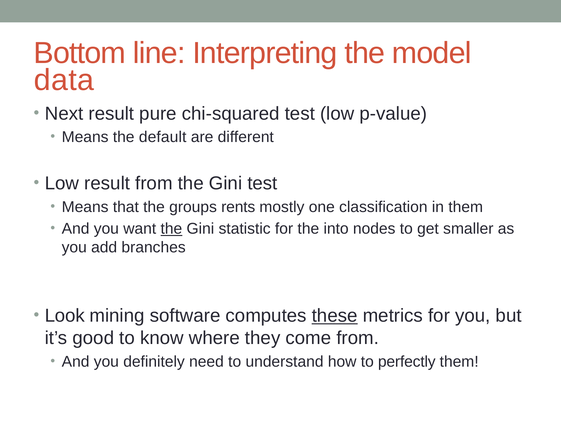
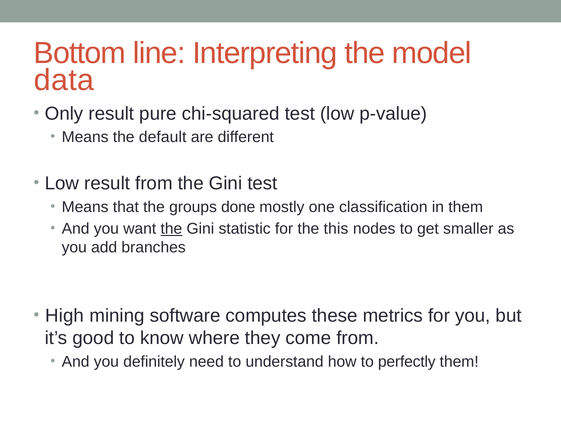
Next: Next -> Only
rents: rents -> done
into: into -> this
Look: Look -> High
these underline: present -> none
